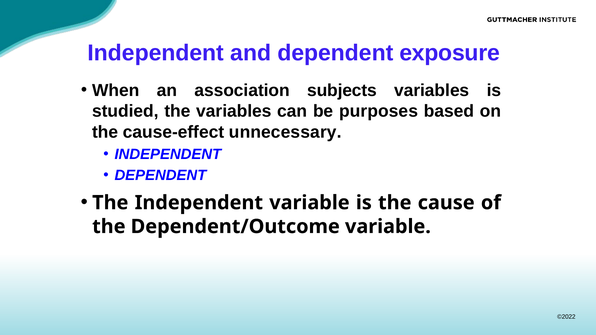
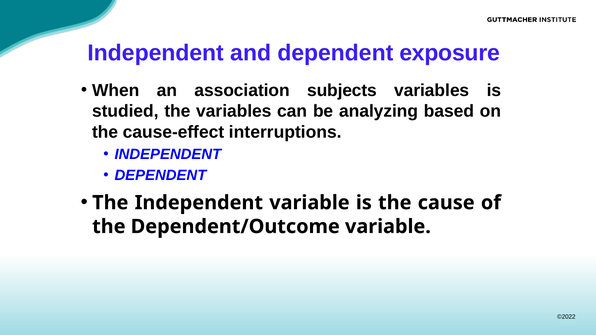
purposes: purposes -> analyzing
unnecessary: unnecessary -> interruptions
